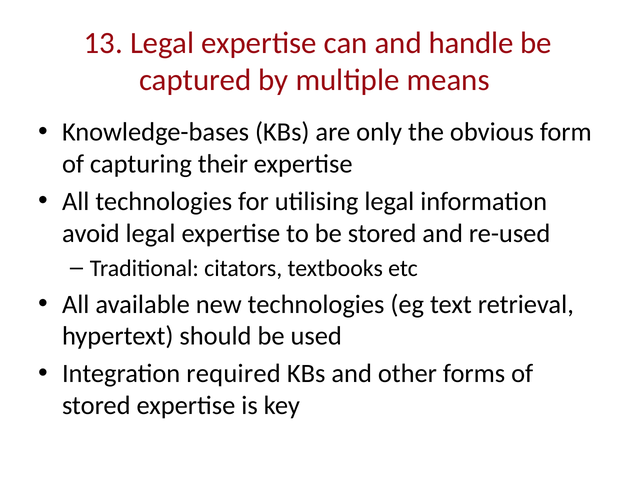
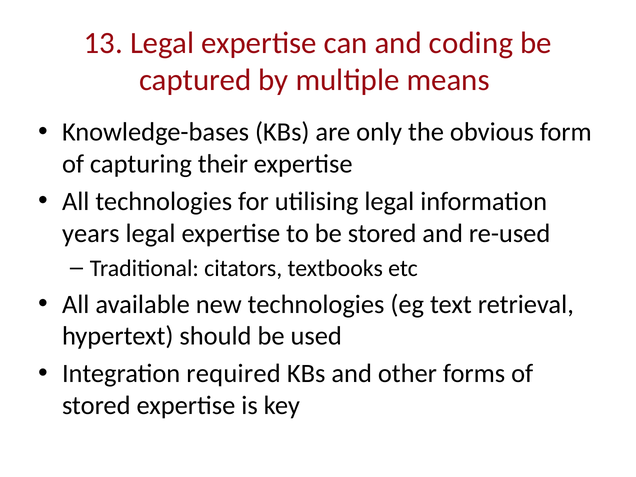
handle: handle -> coding
avoid: avoid -> years
